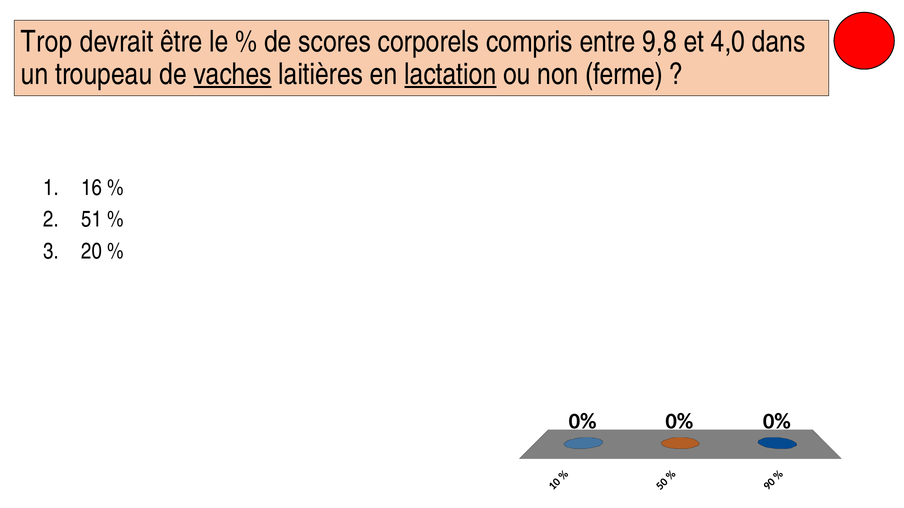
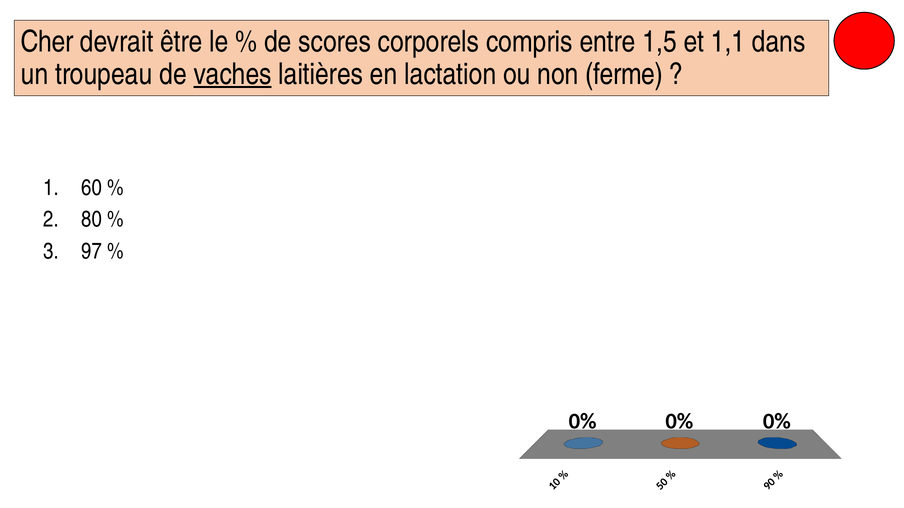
Trop: Trop -> Cher
9,8: 9,8 -> 1,5
4,0: 4,0 -> 1,1
lactation underline: present -> none
16: 16 -> 60
51: 51 -> 80
20: 20 -> 97
